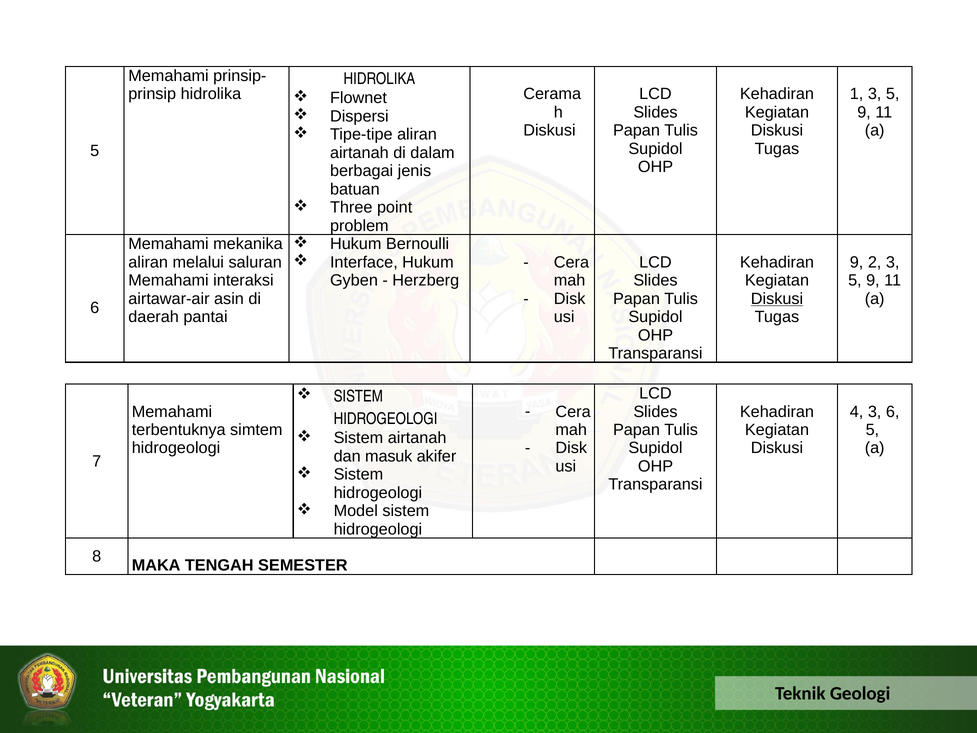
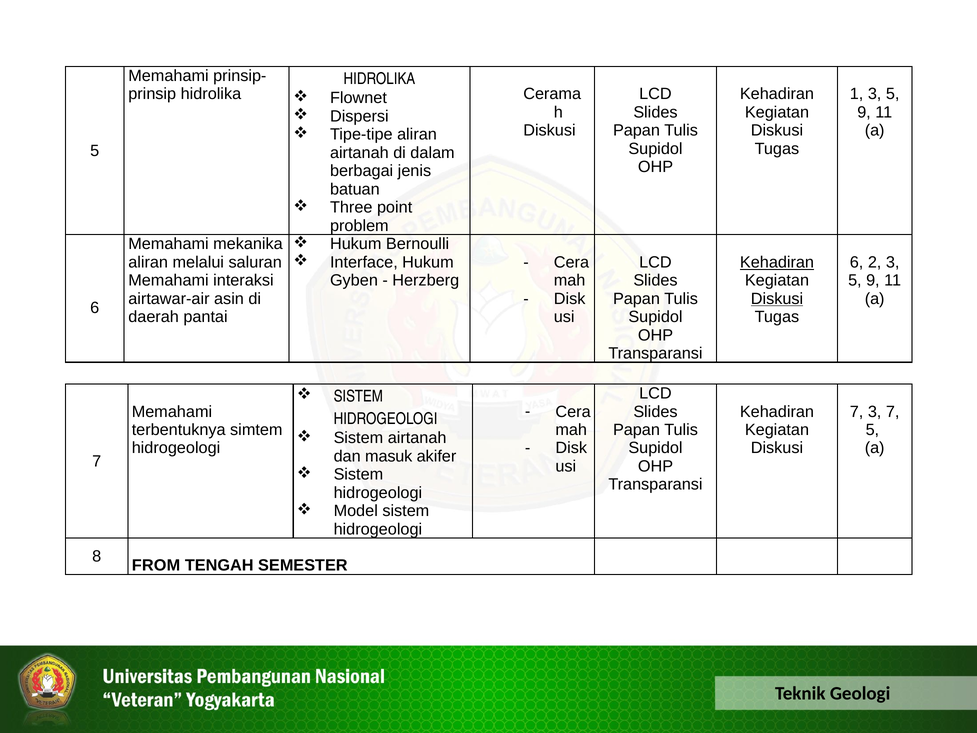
Kehadiran at (777, 262) underline: none -> present
9 at (857, 262): 9 -> 6
4 at (857, 412): 4 -> 7
3 6: 6 -> 7
MAKA: MAKA -> FROM
